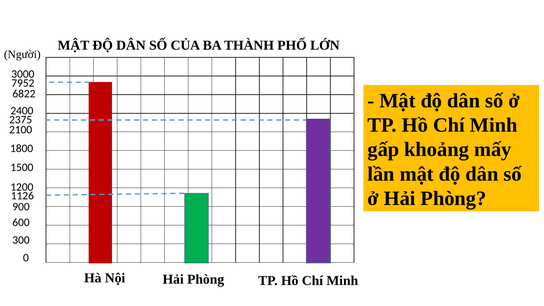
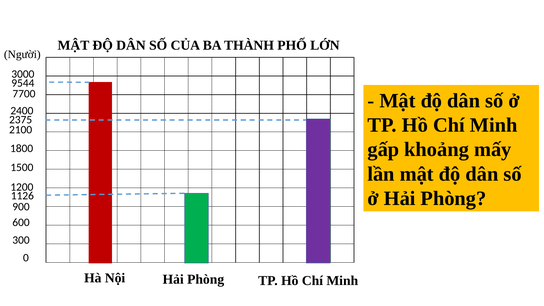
7952: 7952 -> 9544
6822: 6822 -> 7700
